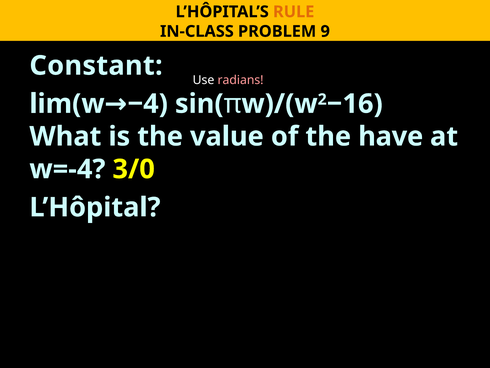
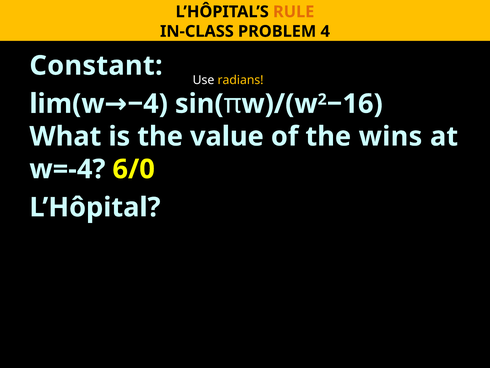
9: 9 -> 4
radians colour: pink -> yellow
have: have -> wins
3/0: 3/0 -> 6/0
